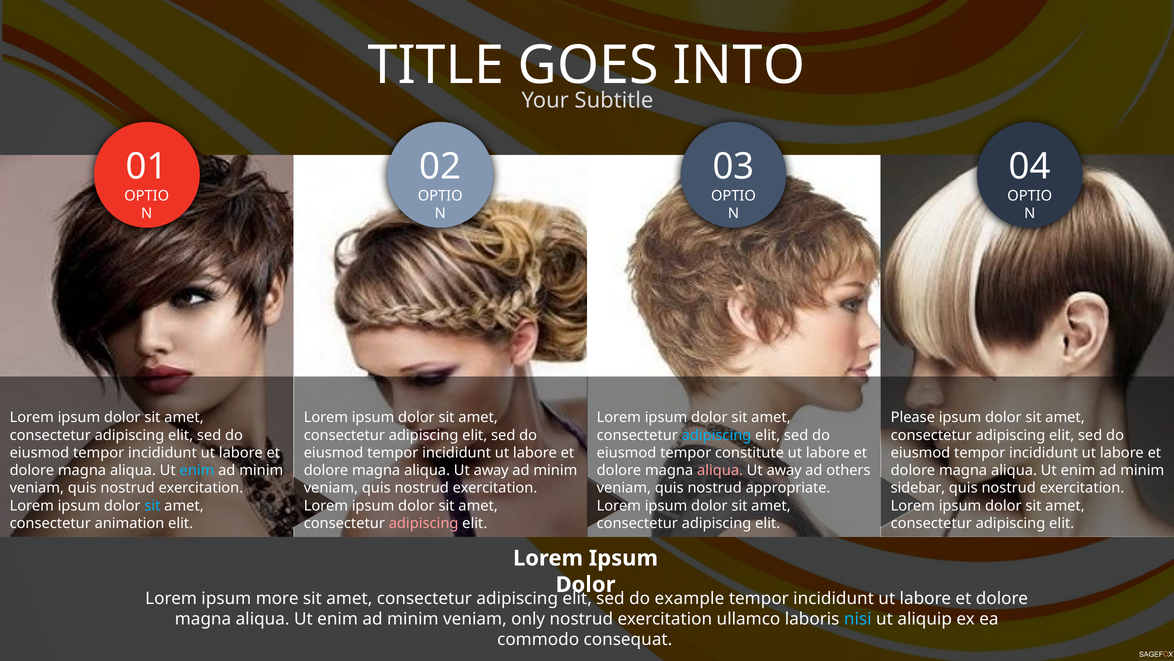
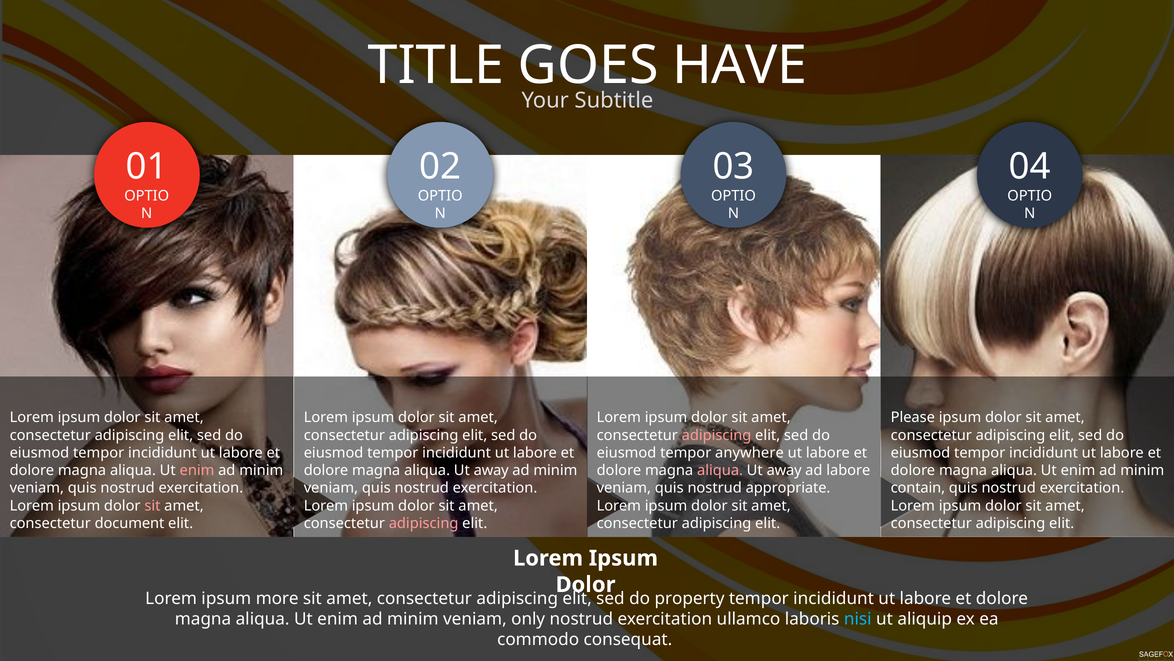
INTO: INTO -> HAVE
adipiscing at (717, 435) colour: light blue -> pink
constitute: constitute -> anywhere
enim at (197, 470) colour: light blue -> pink
ad others: others -> labore
sidebar: sidebar -> contain
sit at (152, 505) colour: light blue -> pink
animation: animation -> document
example: example -> property
